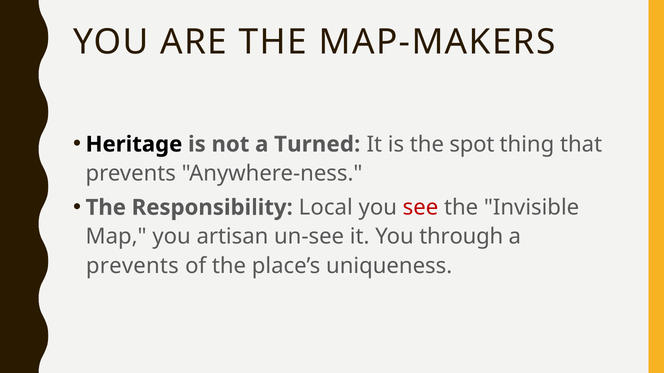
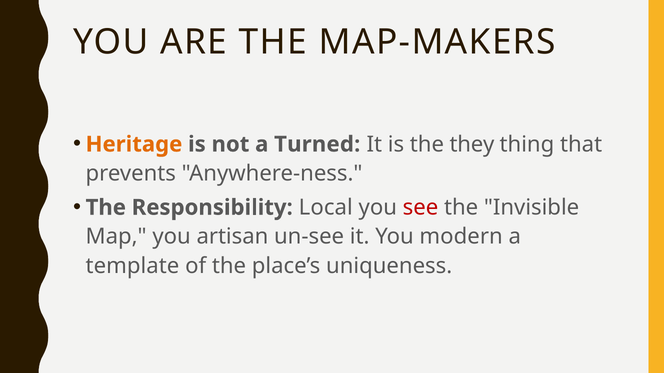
Heritage colour: black -> orange
spot: spot -> they
through: through -> modern
prevents at (132, 266): prevents -> template
